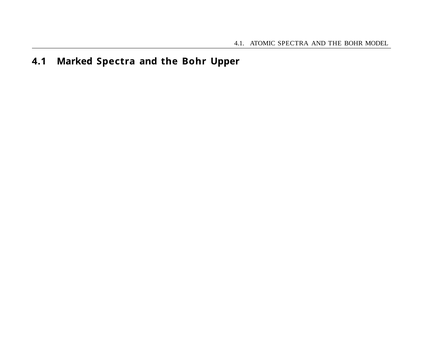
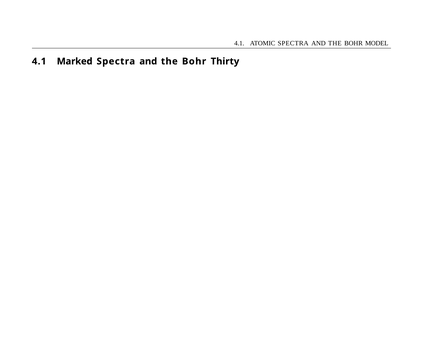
Upper: Upper -> Thirty
